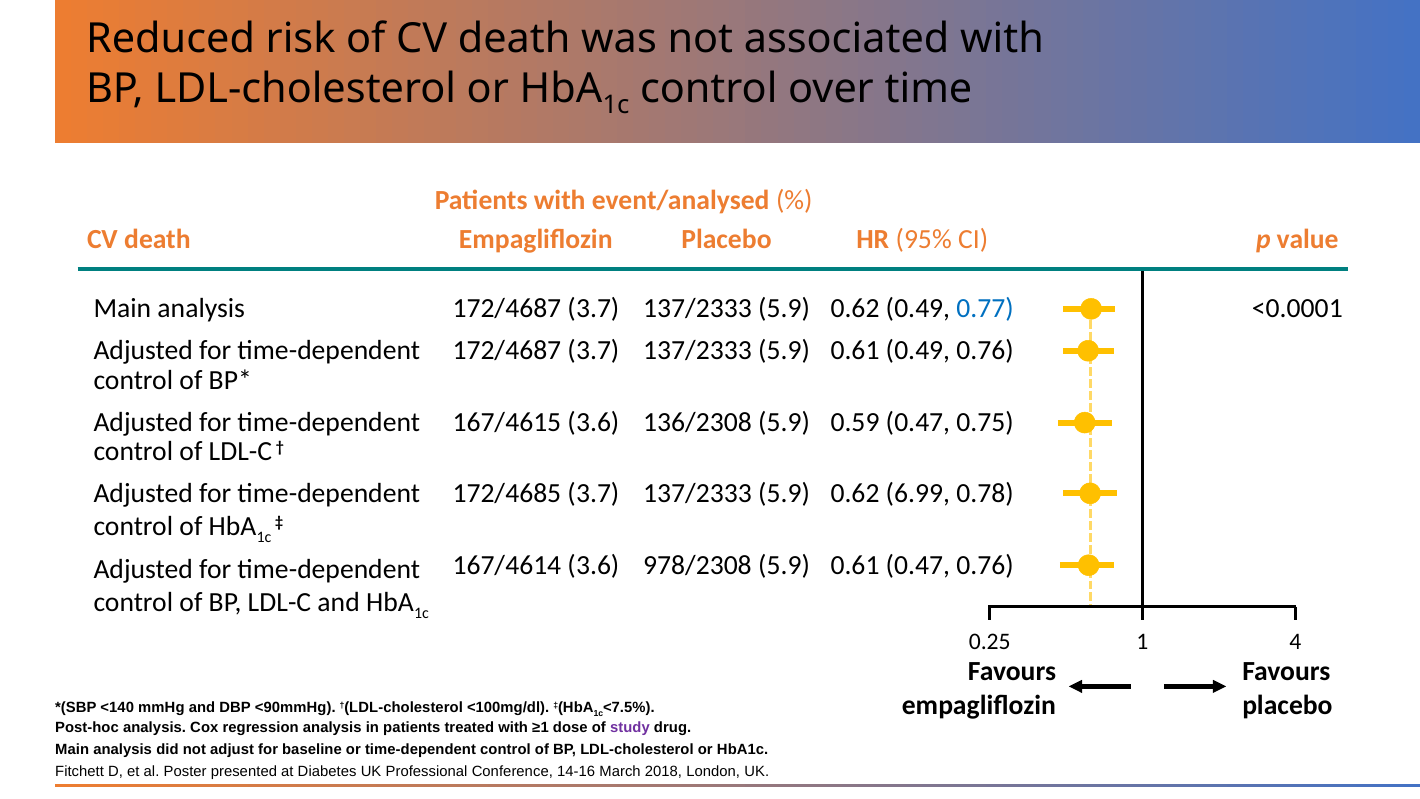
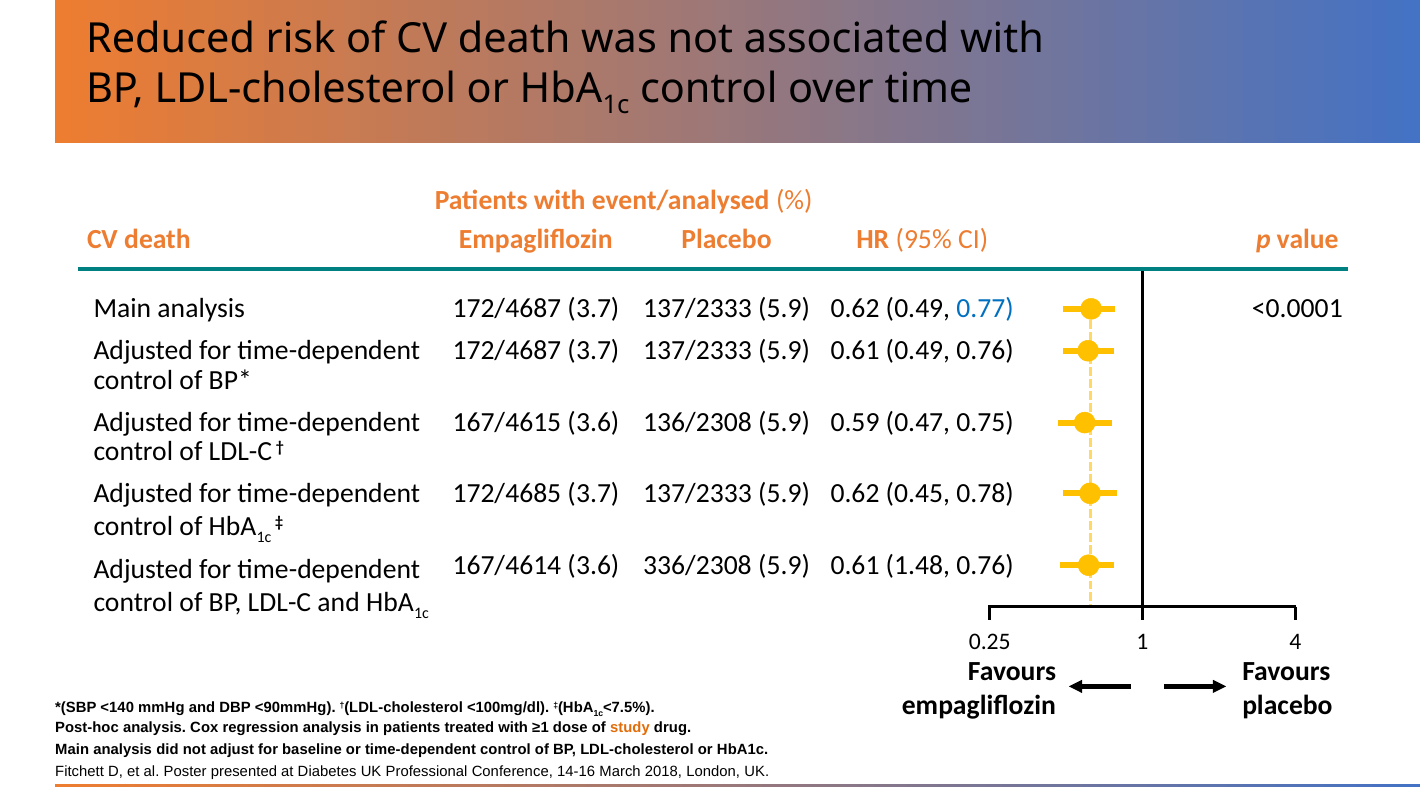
6.99: 6.99 -> 0.45
978/2308: 978/2308 -> 336/2308
0.61 0.47: 0.47 -> 1.48
study colour: purple -> orange
